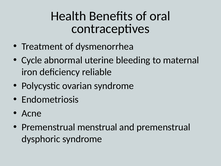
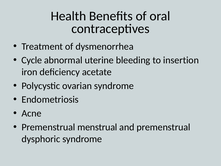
maternal: maternal -> insertion
reliable: reliable -> acetate
